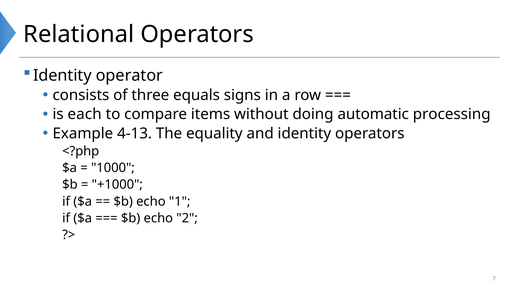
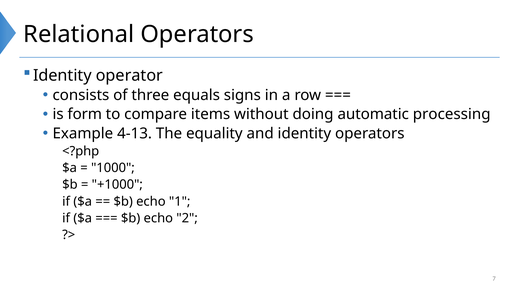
each: each -> form
